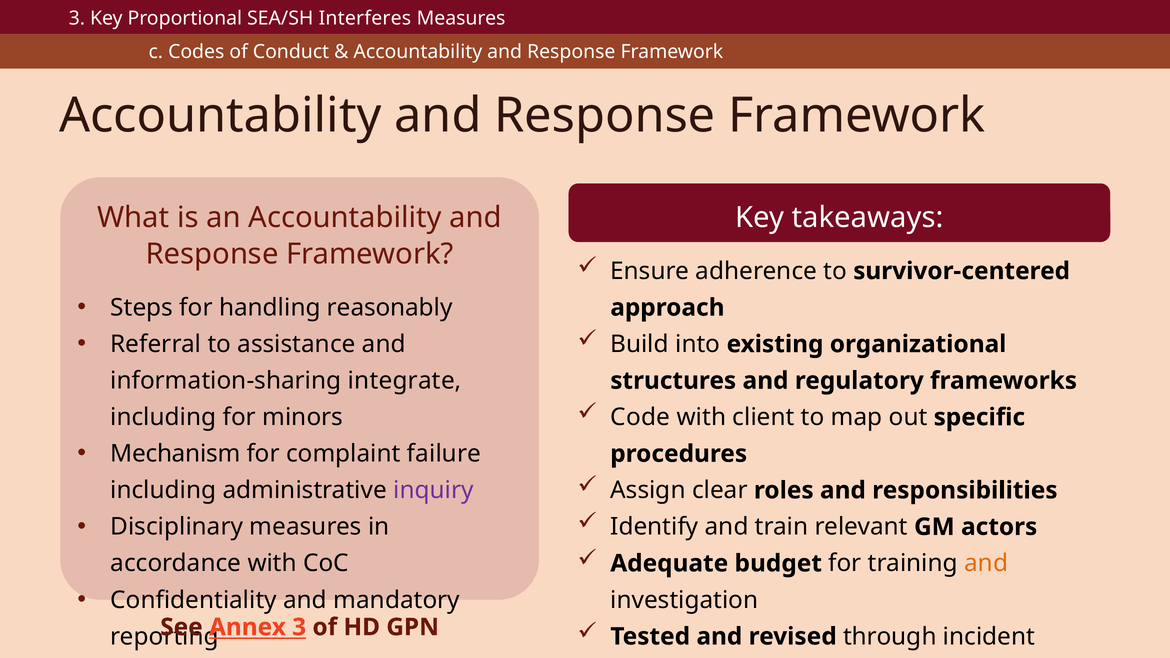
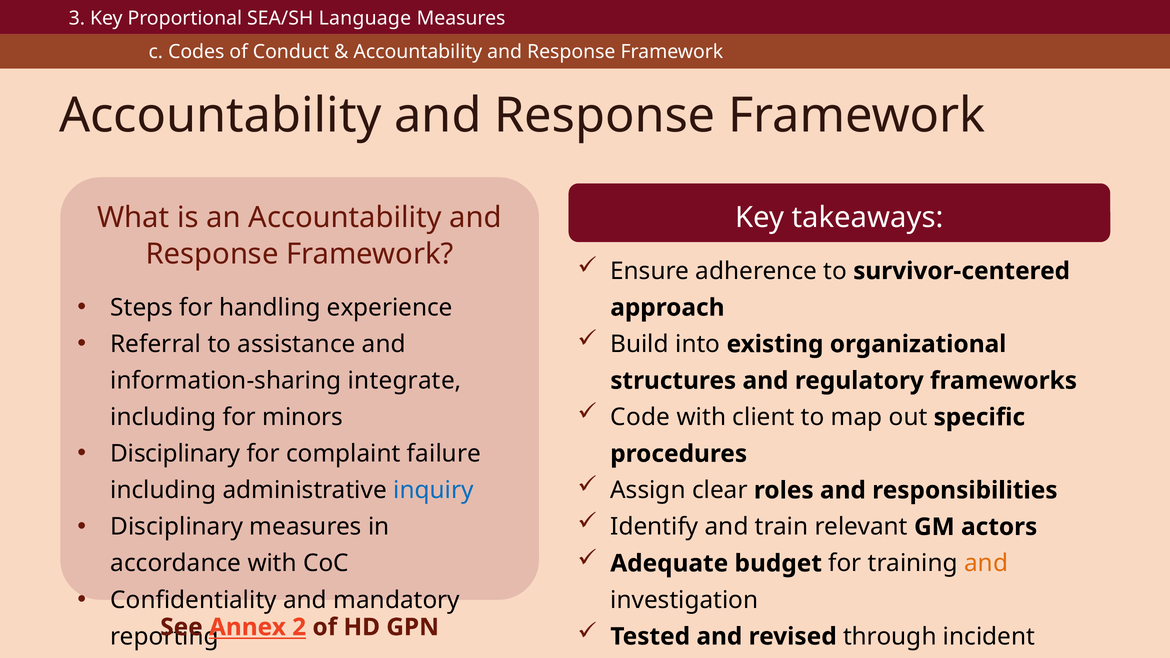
Interferes: Interferes -> Language
reasonably: reasonably -> experience
Mechanism at (175, 454): Mechanism -> Disciplinary
inquiry colour: purple -> blue
Annex 3: 3 -> 2
